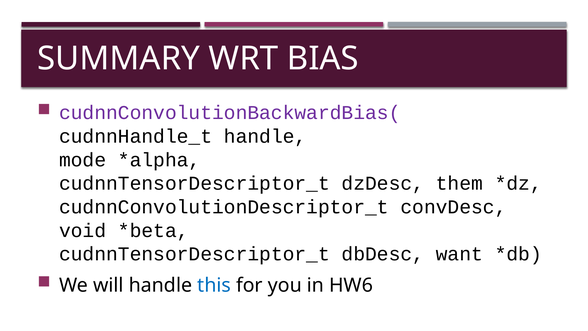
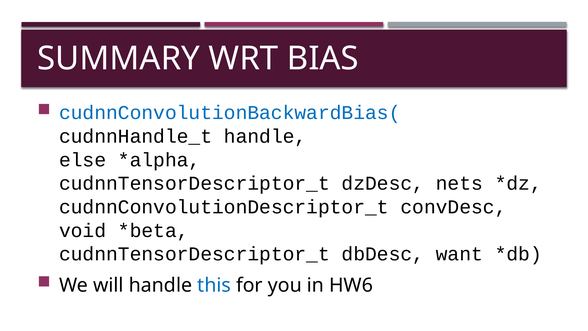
cudnnConvolutionBackwardBias( colour: purple -> blue
mode: mode -> else
them: them -> nets
